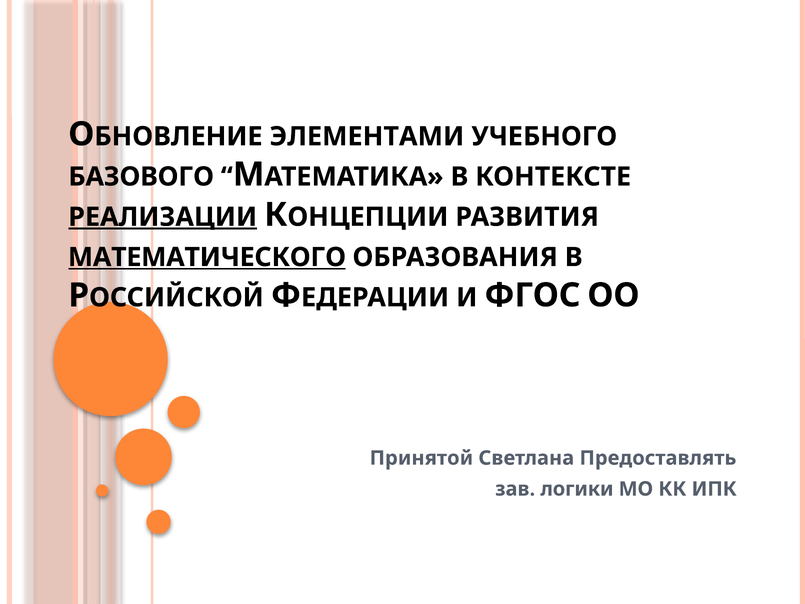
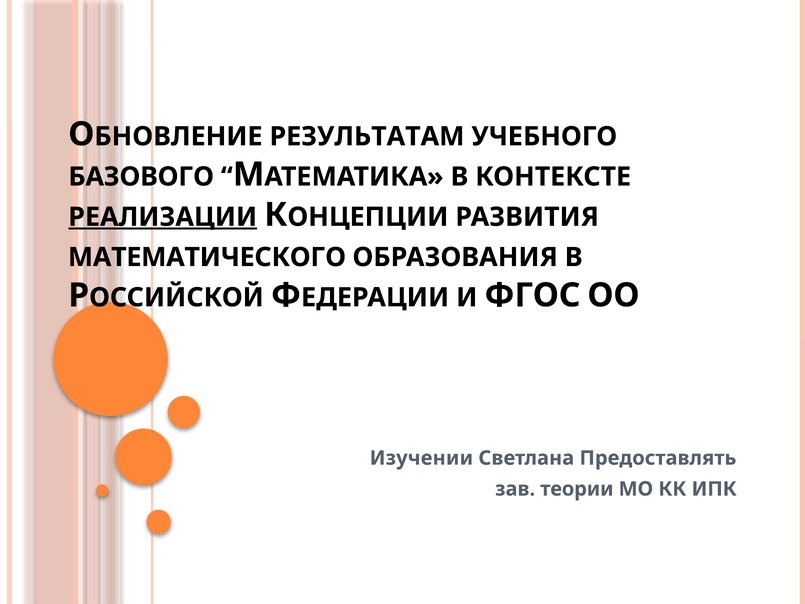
ЭЛЕМЕНТАМИ: ЭЛЕМЕНТАМИ -> РЕЗУЛЬТАТАМ
МАТЕМАТИЧЕСКОГО underline: present -> none
Принятой: Принятой -> Изучении
логики: логики -> теории
